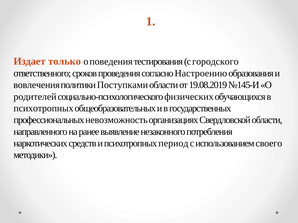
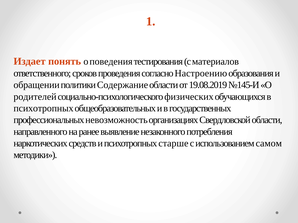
только: только -> понять
городского: городского -> материалов
вовлечения: вовлечения -> обращении
Поступками: Поступками -> Содержание
период: период -> старше
своего: своего -> самом
